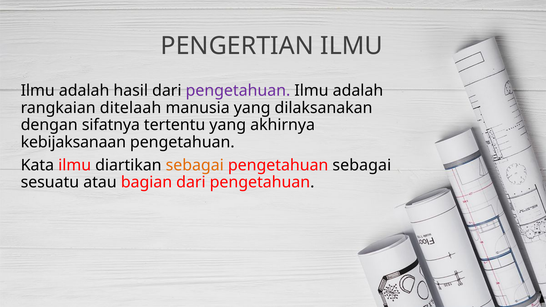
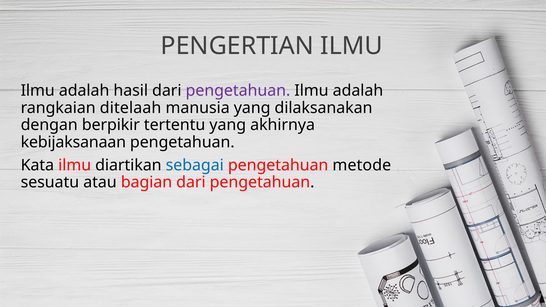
sifatnya: sifatnya -> berpikir
sebagai at (195, 165) colour: orange -> blue
pengetahuan sebagai: sebagai -> metode
